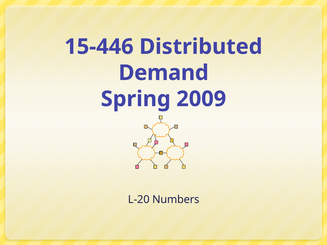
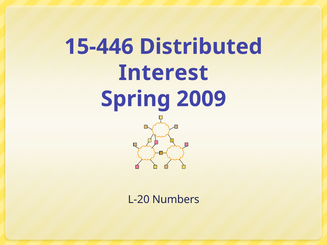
Demand: Demand -> Interest
